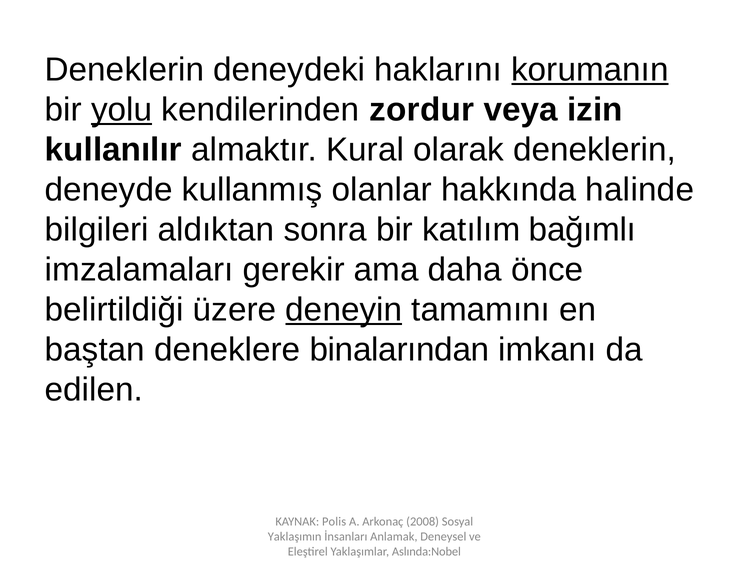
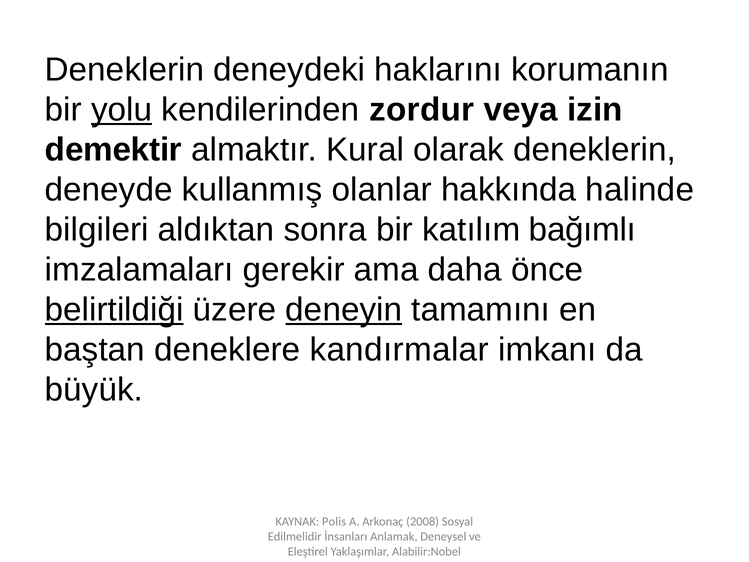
korumanın underline: present -> none
kullanılır: kullanılır -> demektir
belirtildiği underline: none -> present
binalarından: binalarından -> kandırmalar
edilen: edilen -> büyük
Yaklaşımın: Yaklaşımın -> Edilmelidir
Aslında:Nobel: Aslında:Nobel -> Alabilir:Nobel
